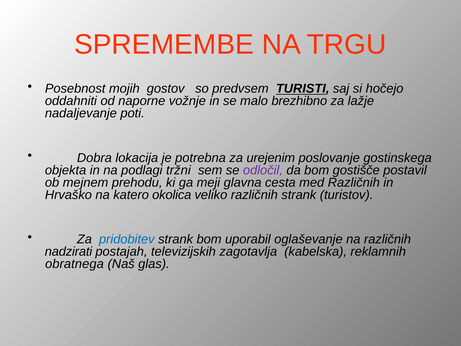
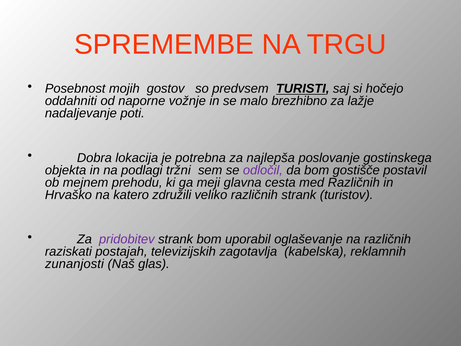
urejenim: urejenim -> najlepša
okolica: okolica -> združili
pridobitev colour: blue -> purple
nadzirati: nadzirati -> raziskati
obratnega: obratnega -> zunanjosti
